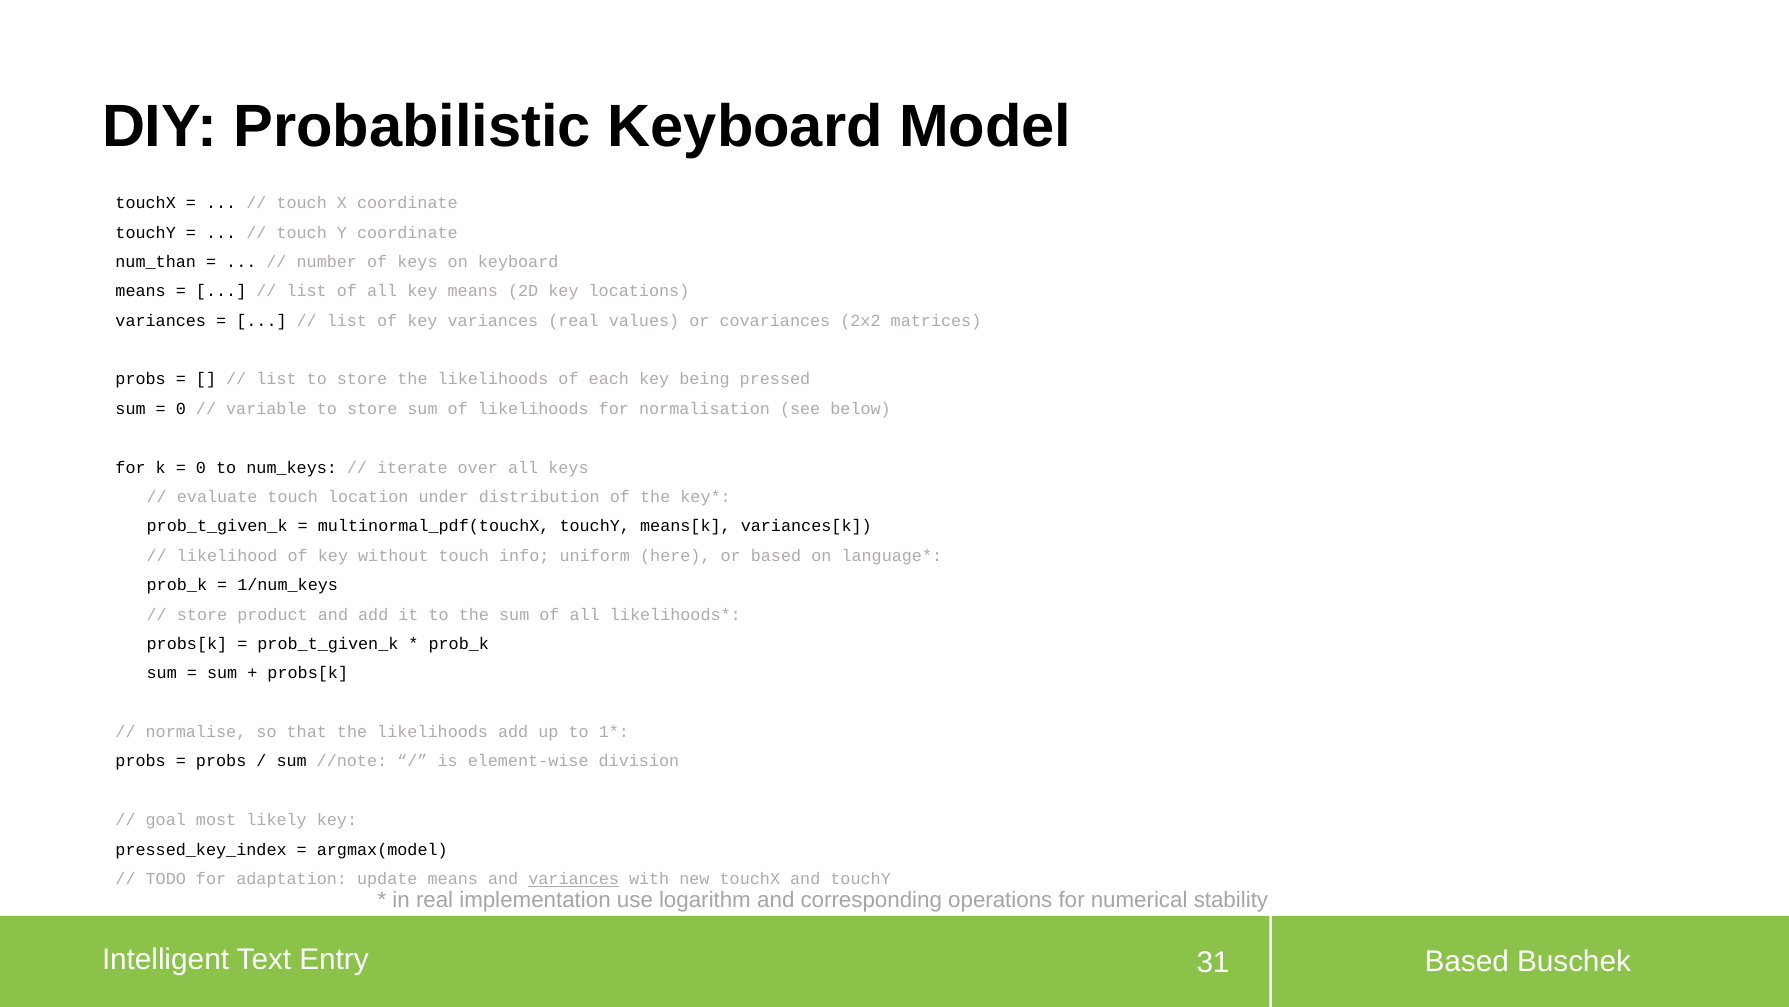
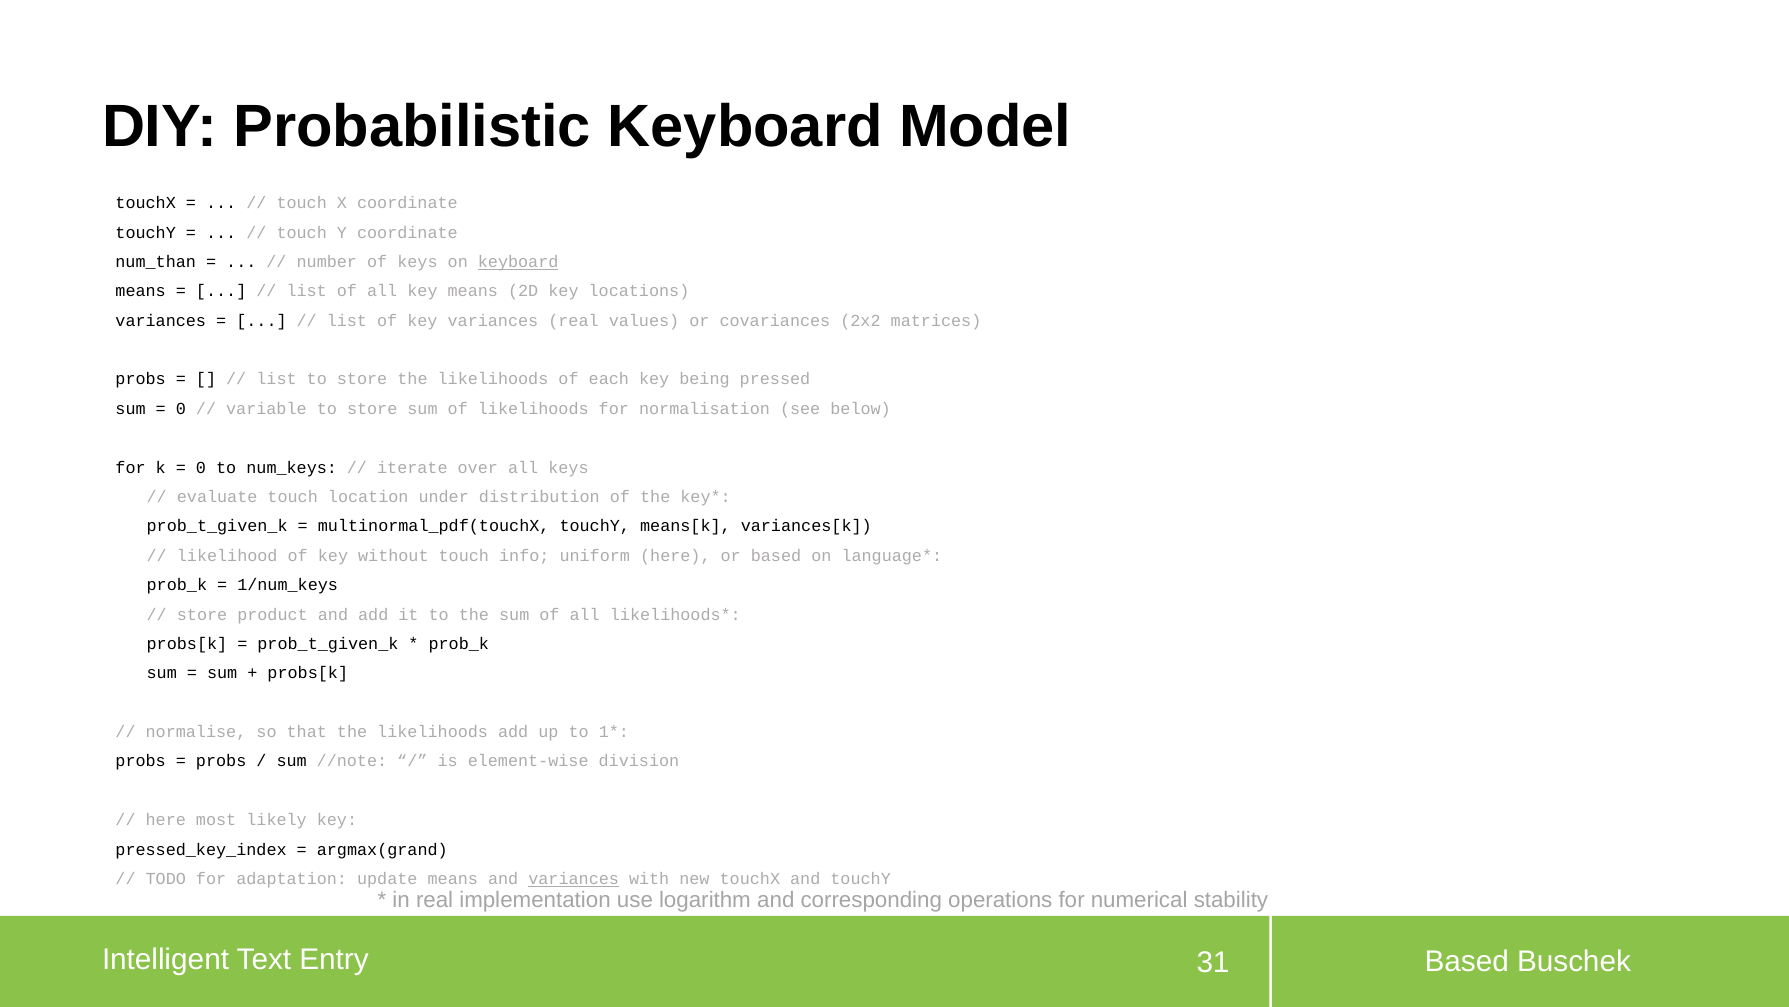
keyboard at (518, 262) underline: none -> present
goal at (166, 820): goal -> here
argmax(model: argmax(model -> argmax(grand
